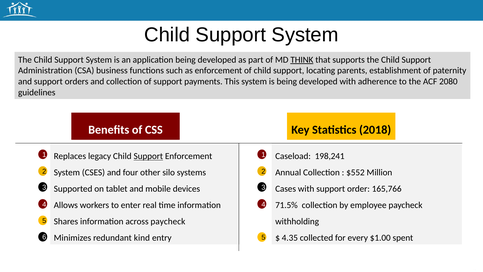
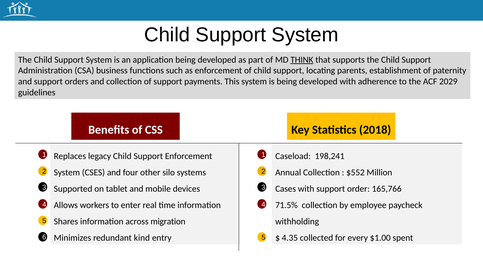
2080: 2080 -> 2029
Support at (148, 156) underline: present -> none
across paycheck: paycheck -> migration
